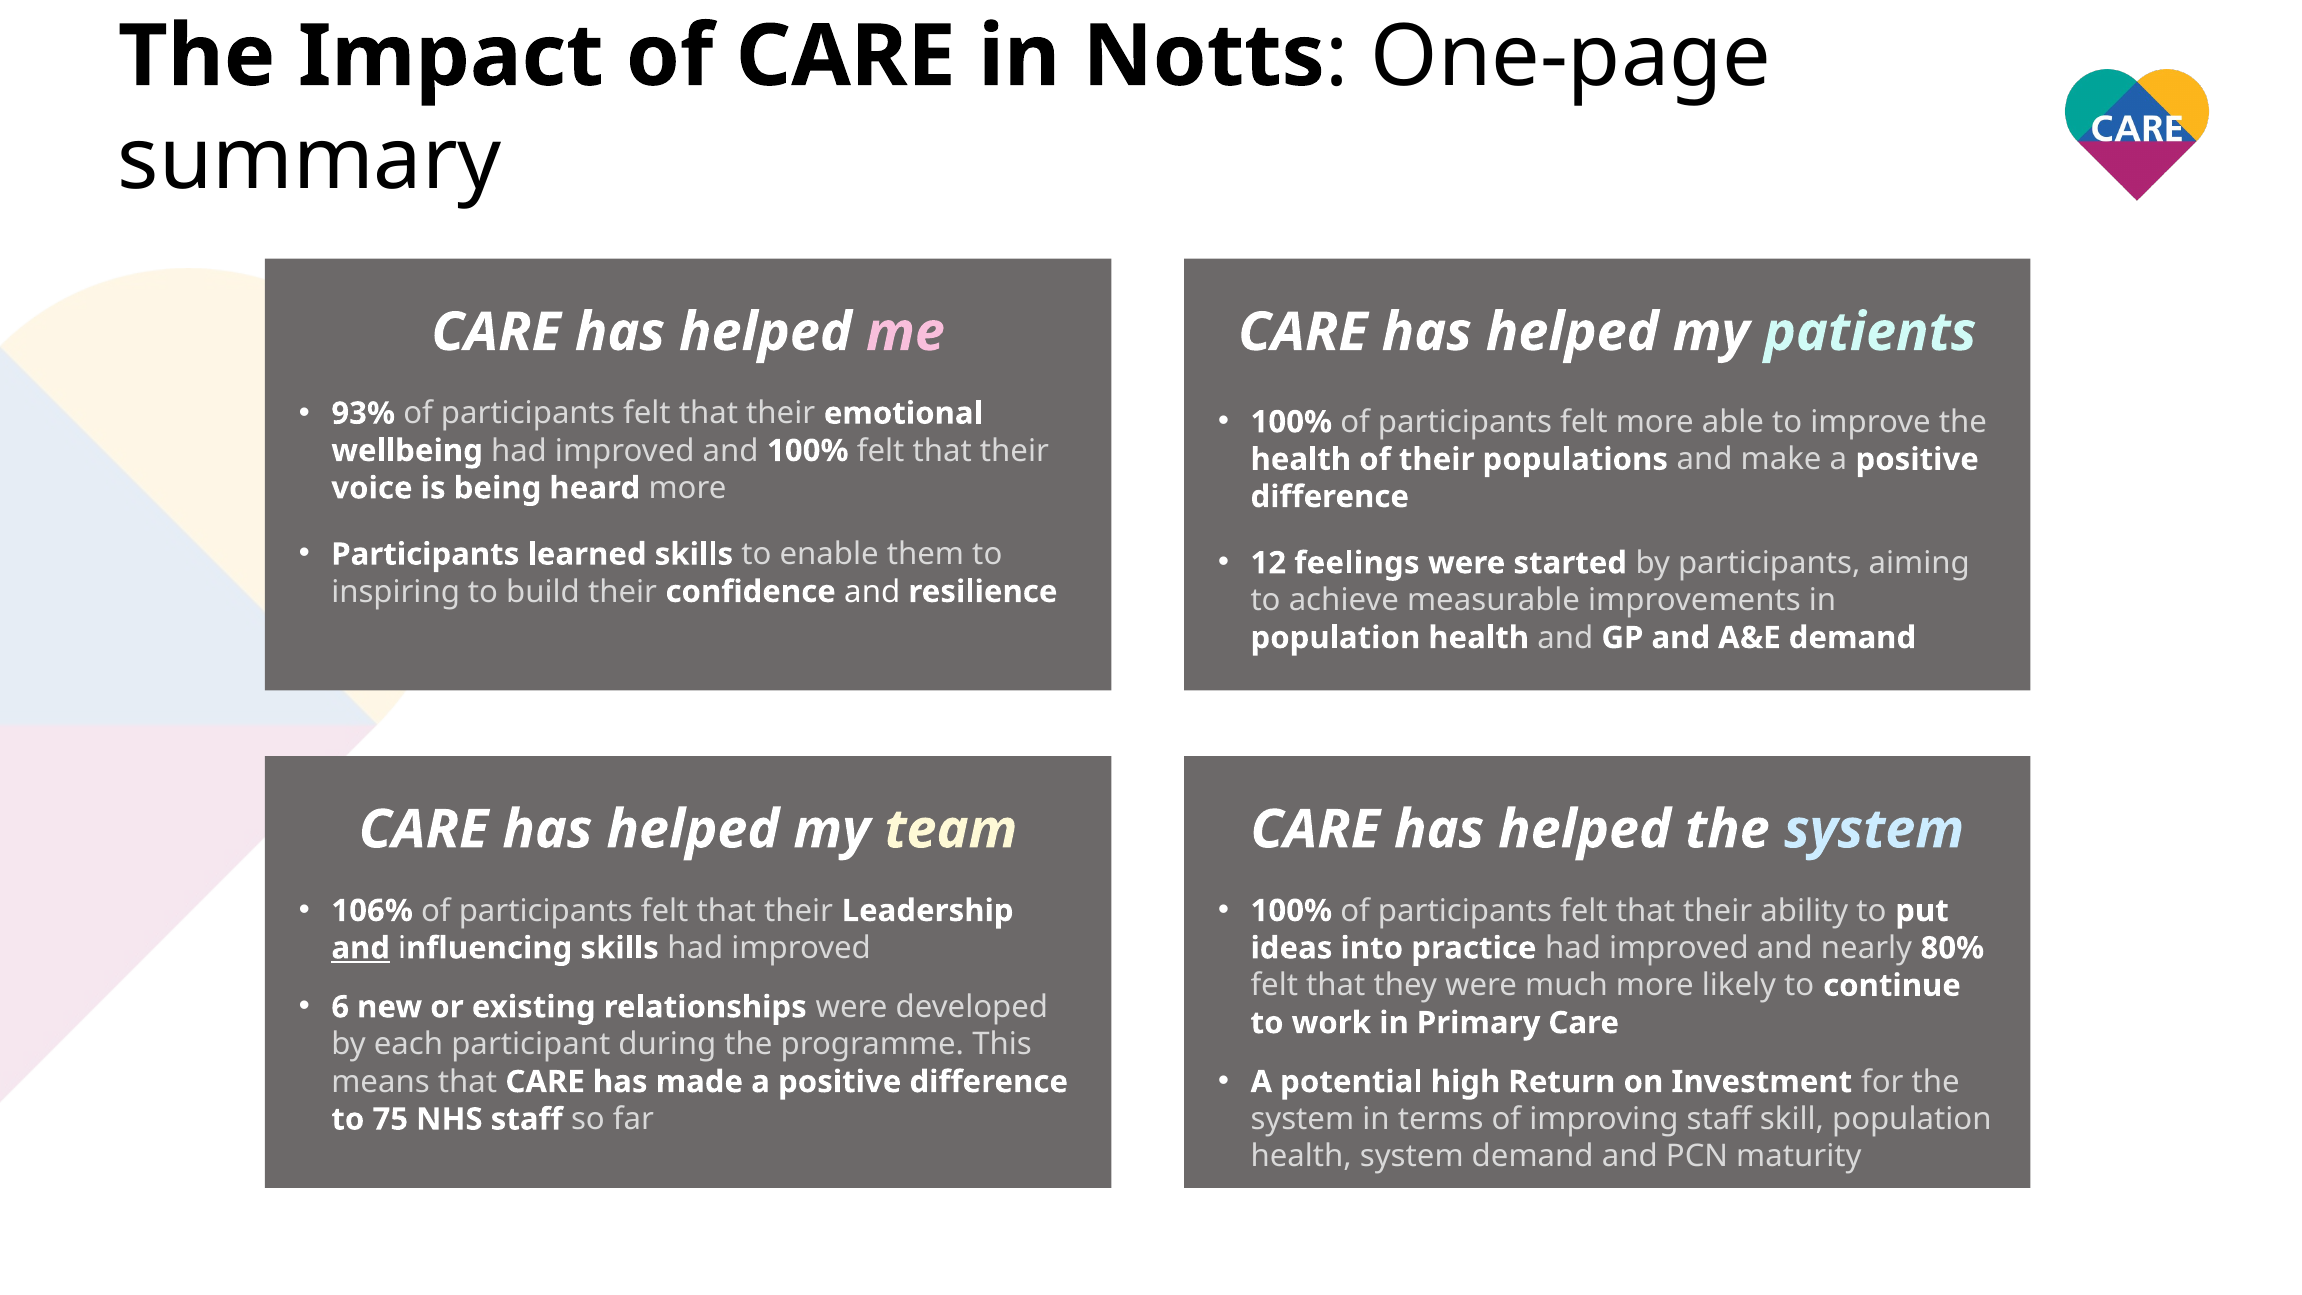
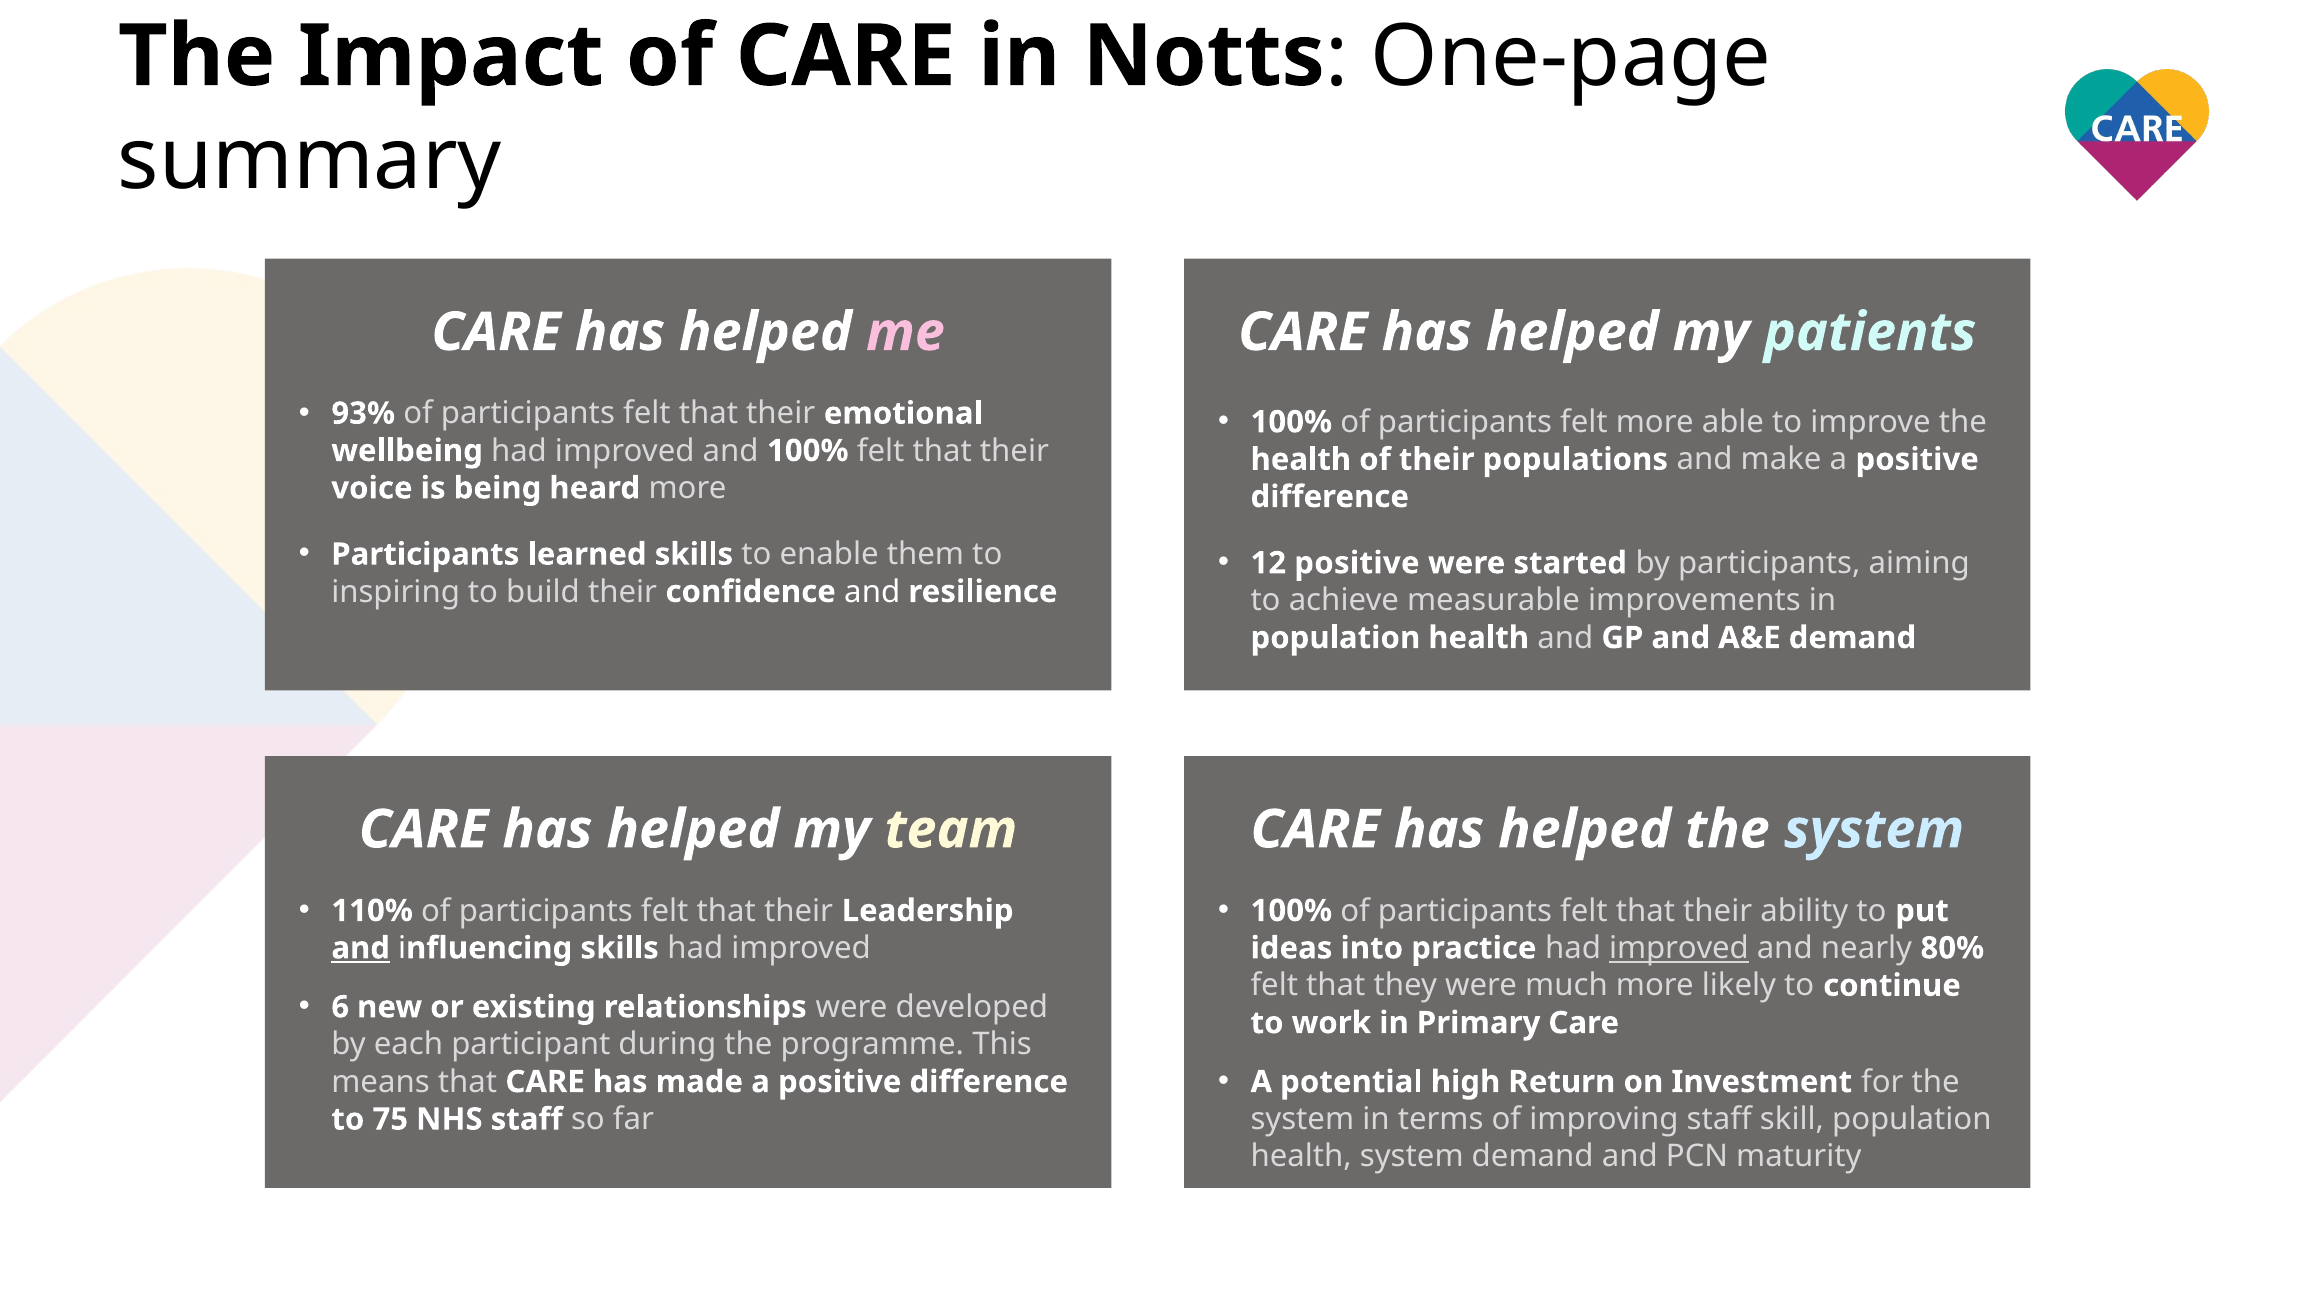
12 feelings: feelings -> positive
106%: 106% -> 110%
improved at (1679, 948) underline: none -> present
